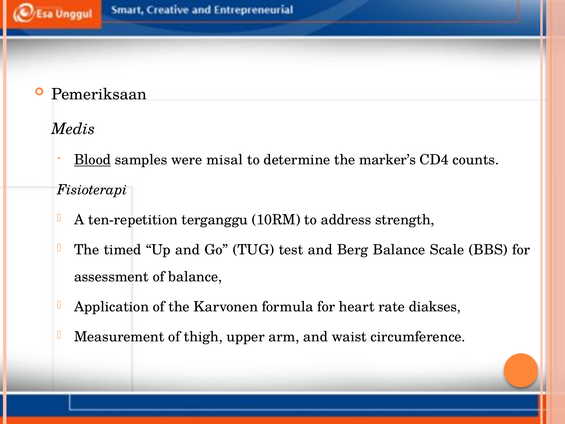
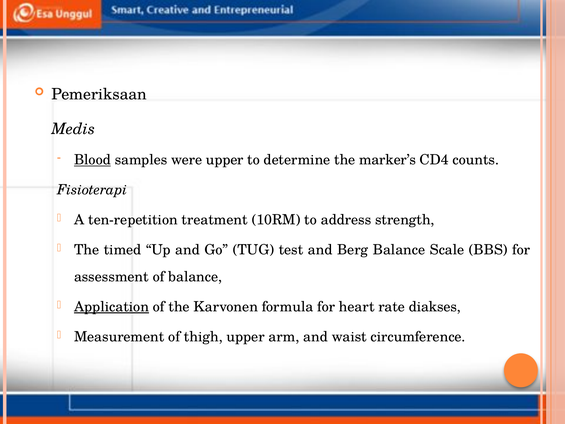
were misal: misal -> upper
terganggu: terganggu -> treatment
Application underline: none -> present
